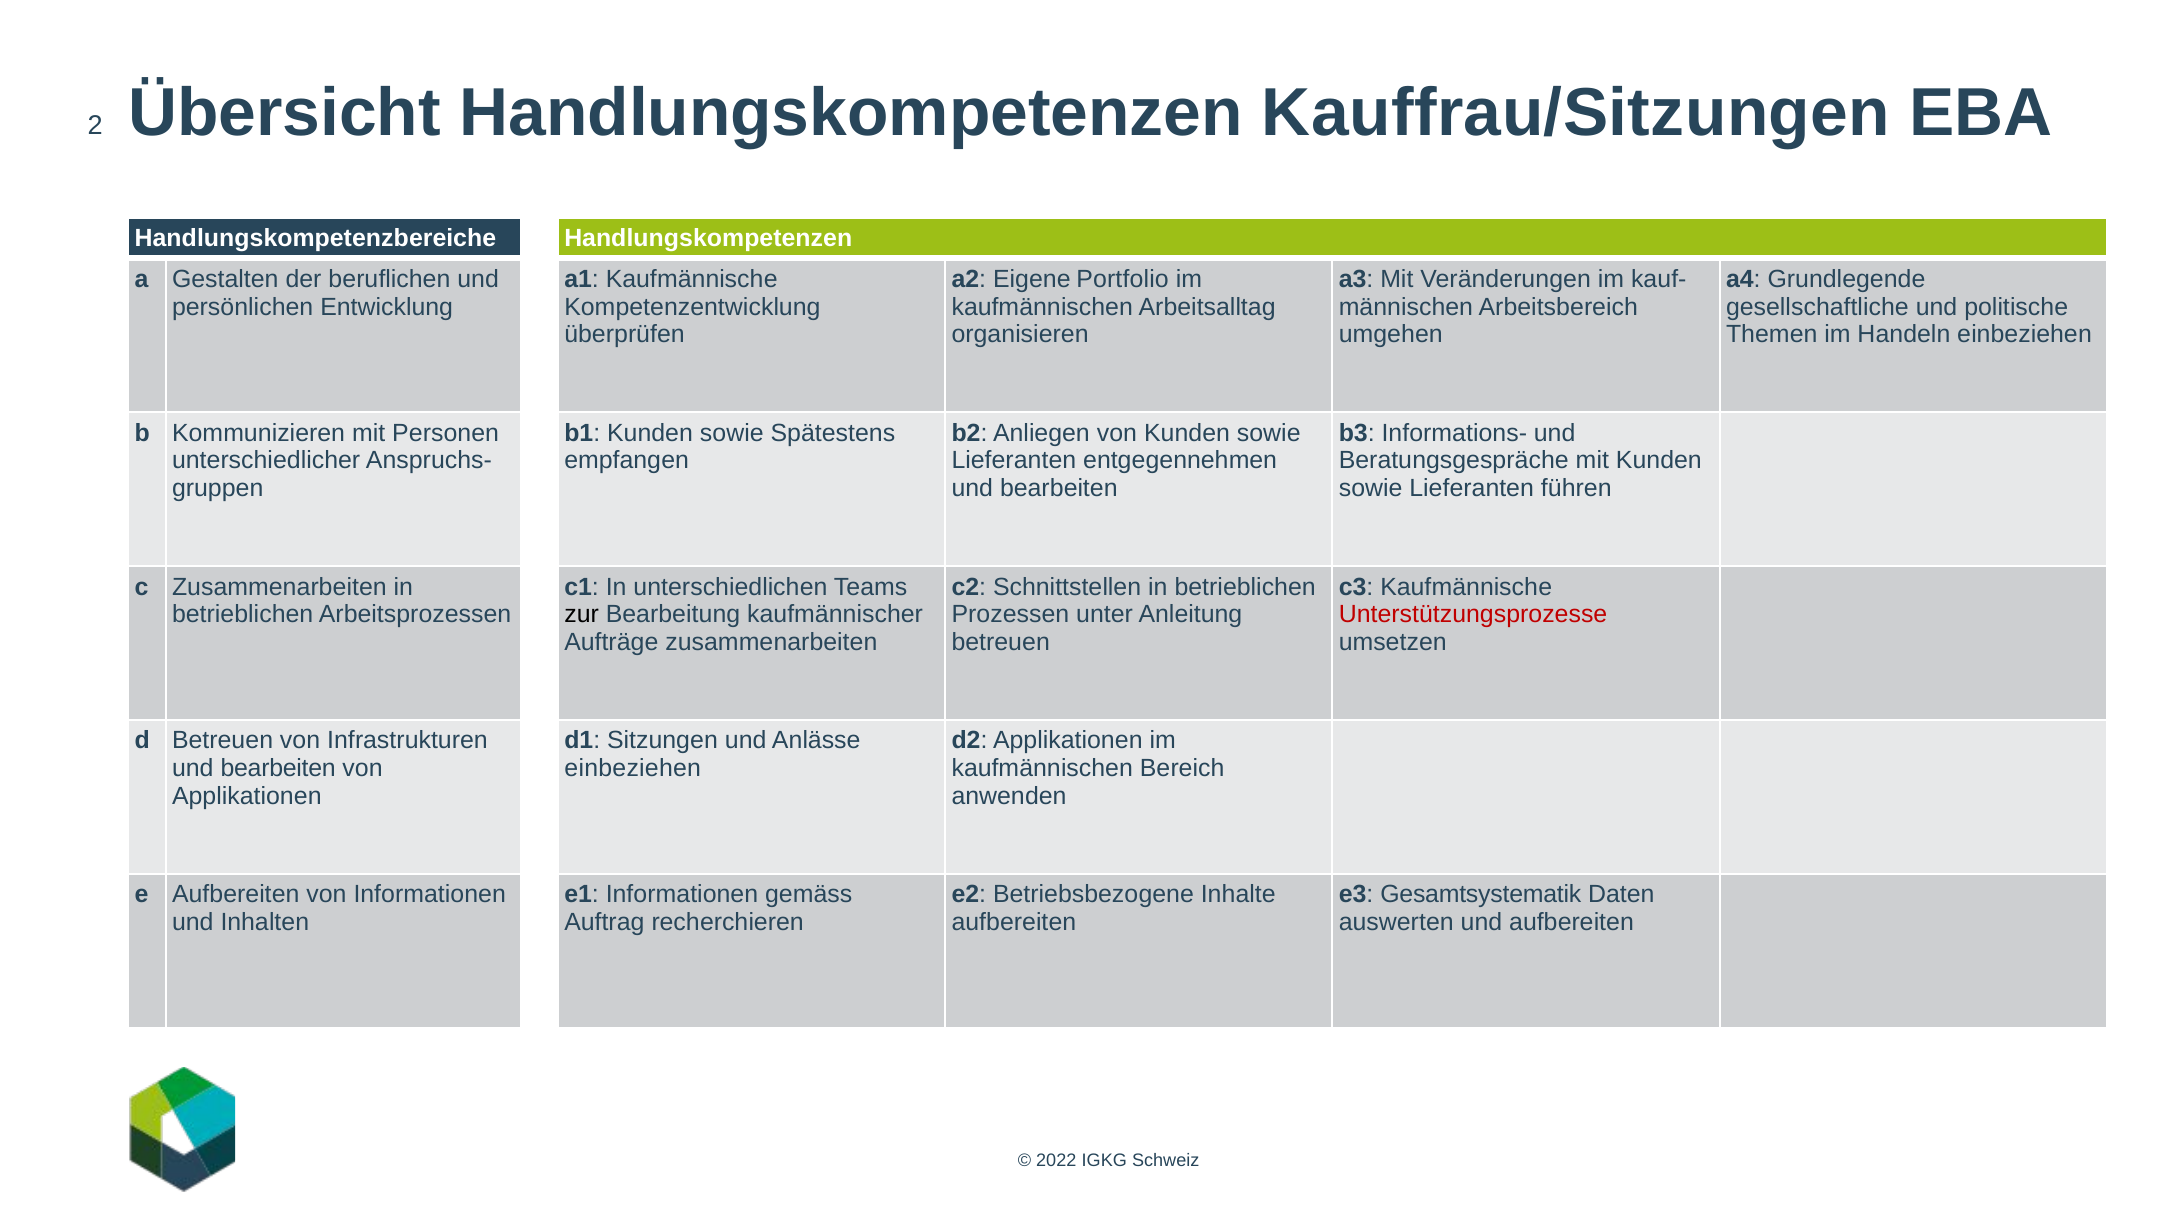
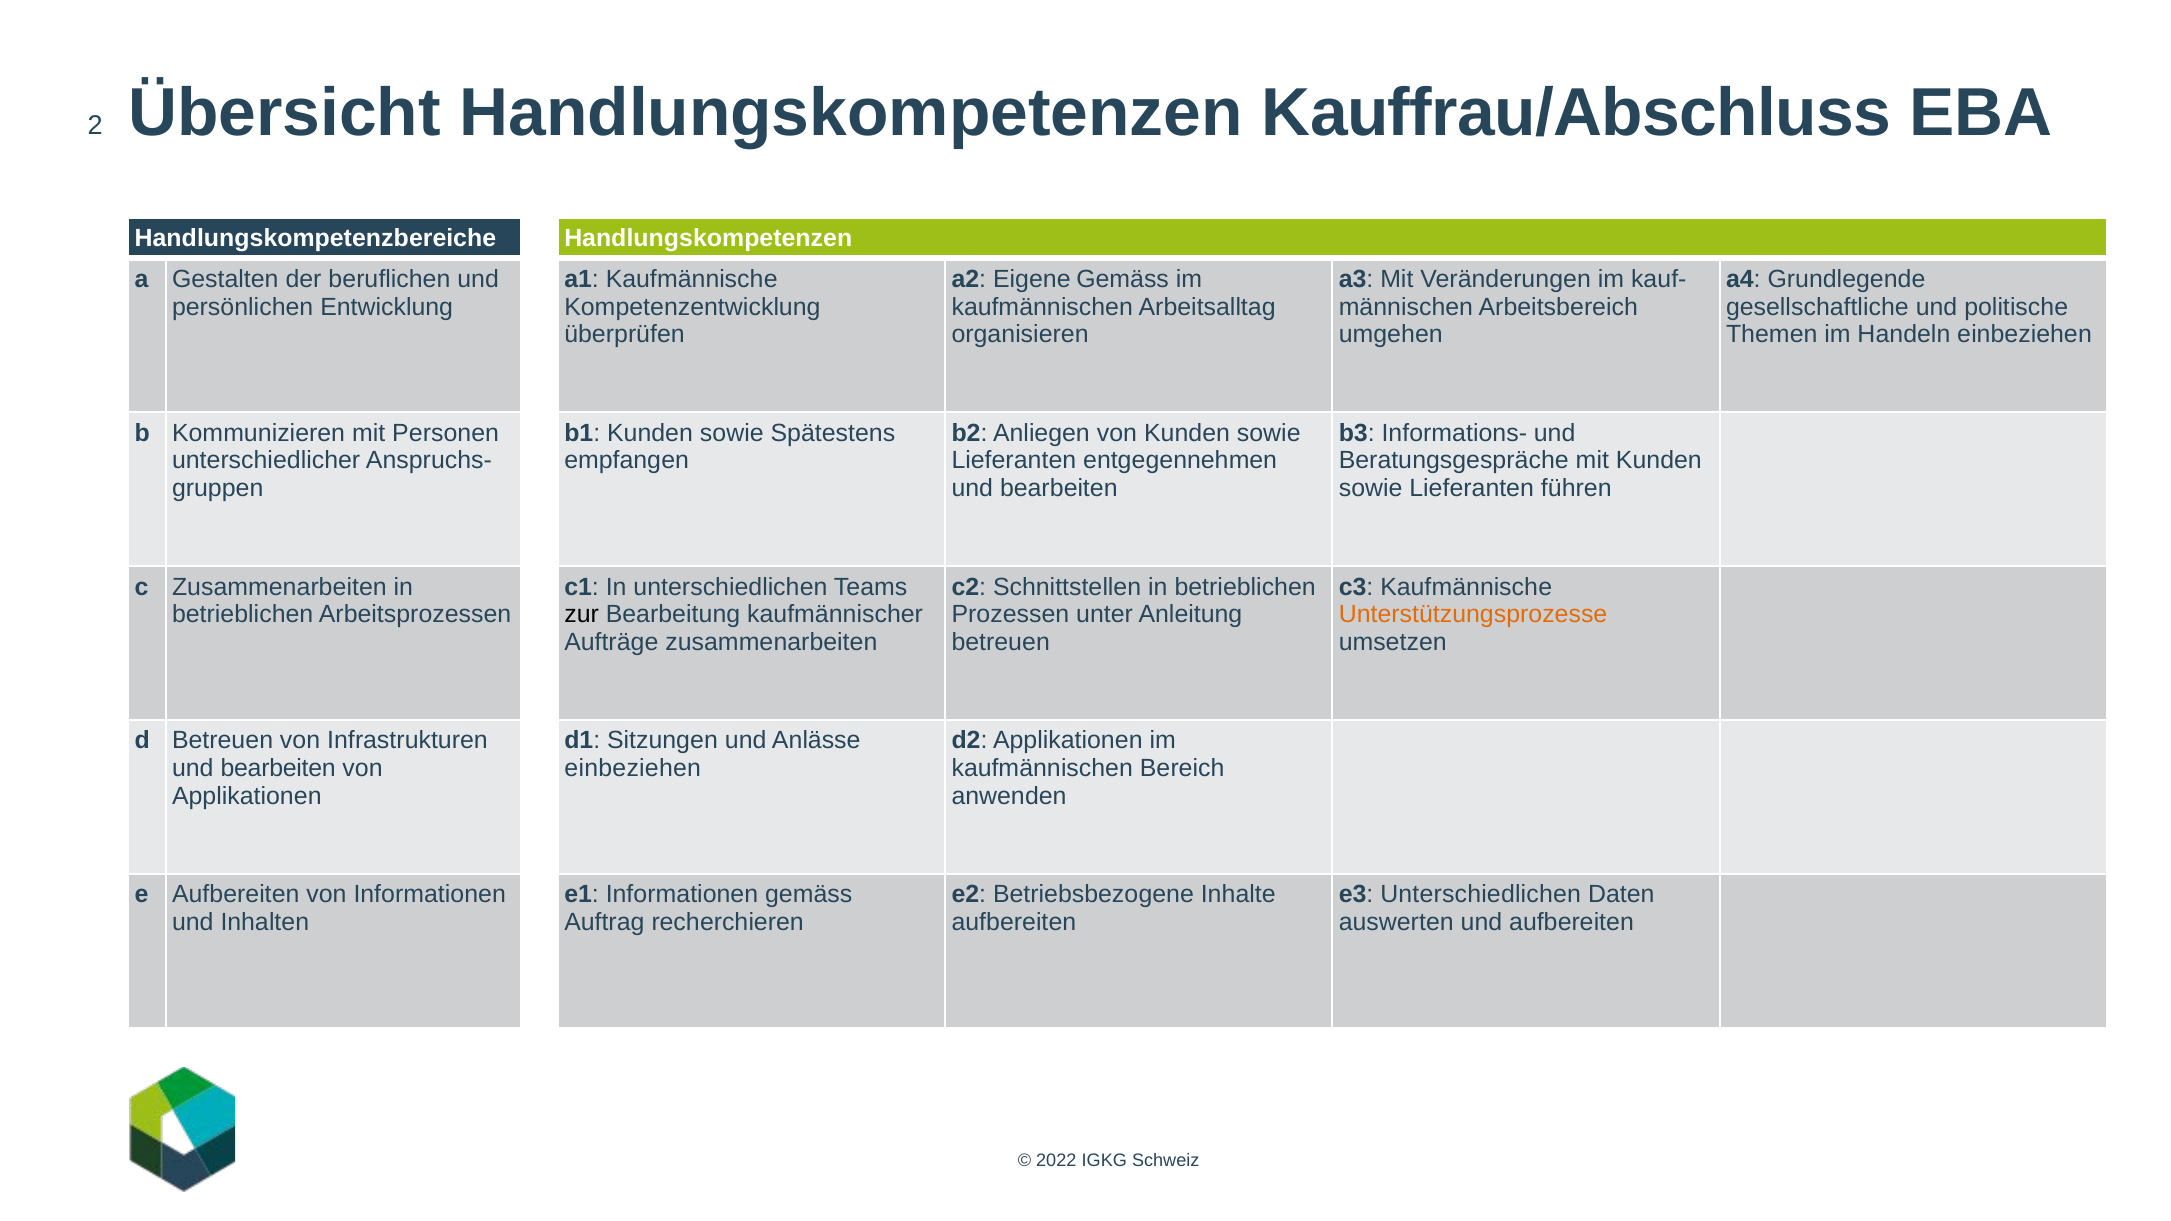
Kauffrau/Sitzungen: Kauffrau/Sitzungen -> Kauffrau/Abschluss
Eigene Portfolio: Portfolio -> Gemäss
Unterstützungsprozesse colour: red -> orange
e3 Gesamtsystematik: Gesamtsystematik -> Unterschiedlichen
